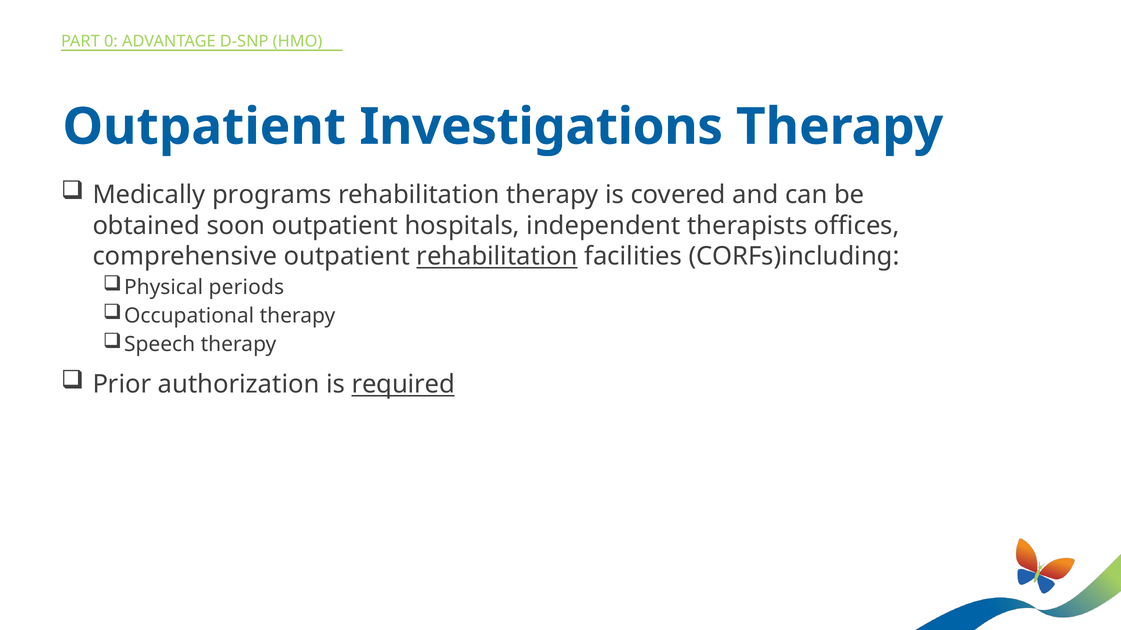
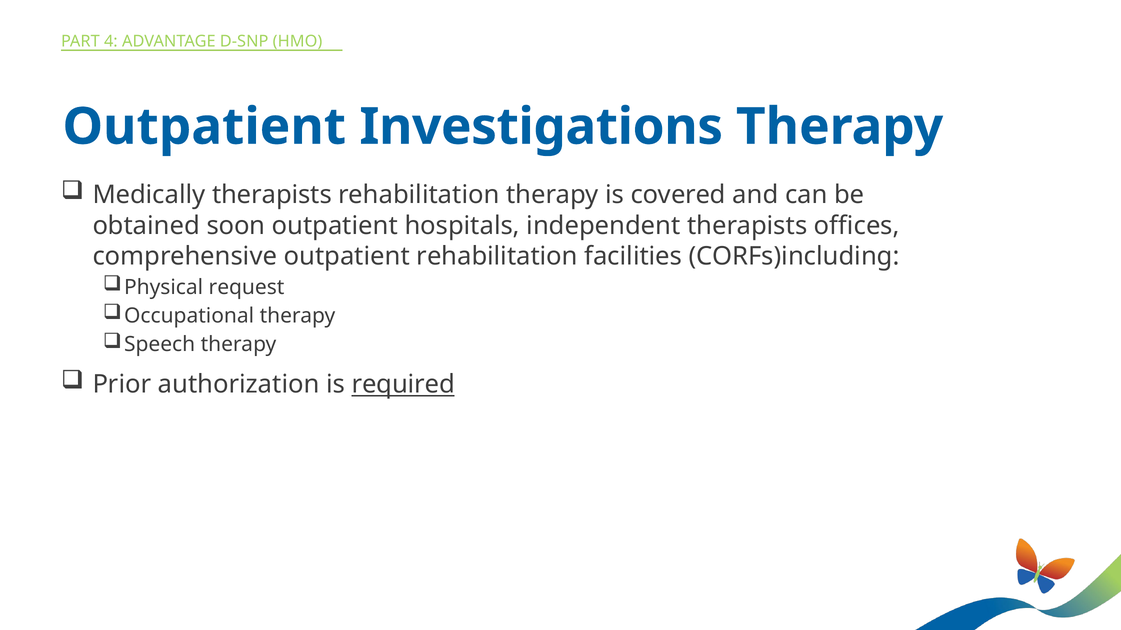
0: 0 -> 4
Medically programs: programs -> therapists
rehabilitation at (497, 257) underline: present -> none
periods: periods -> request
